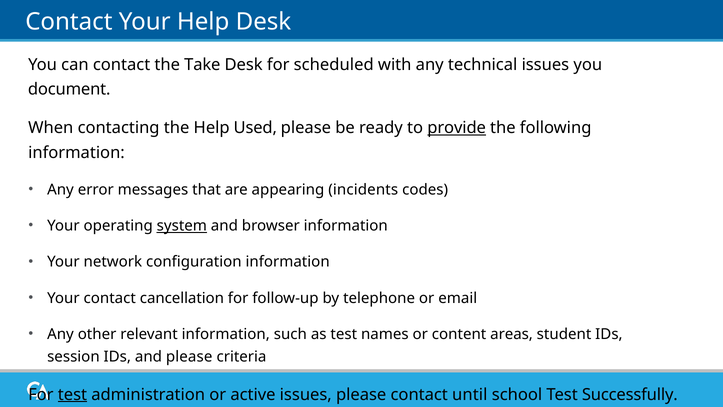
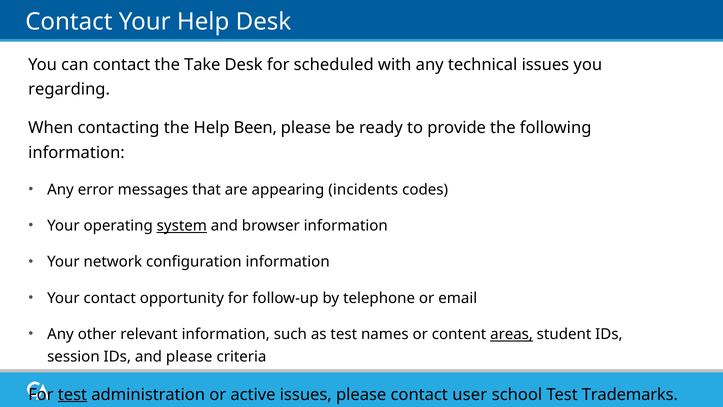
document: document -> regarding
Used: Used -> Been
provide underline: present -> none
cancellation: cancellation -> opportunity
areas underline: none -> present
until: until -> user
Successfully: Successfully -> Trademarks
